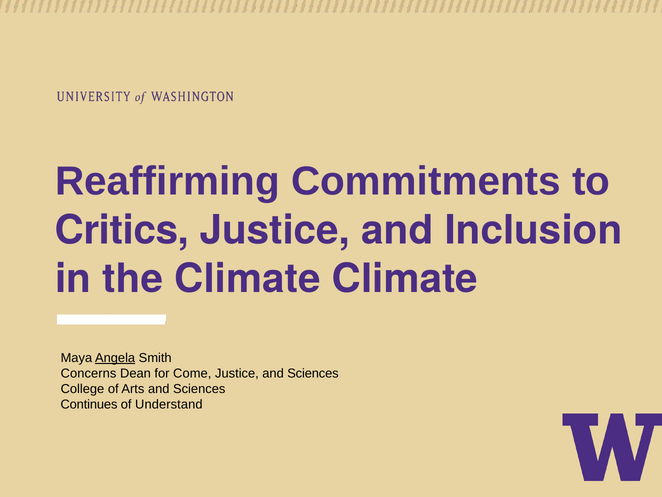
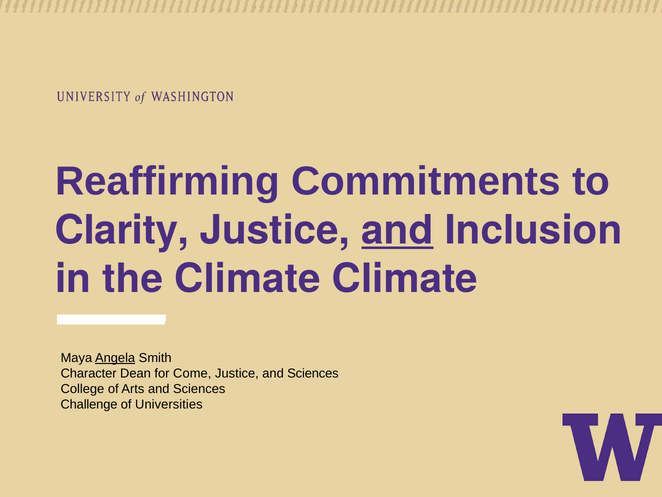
Critics: Critics -> Clarity
and at (397, 230) underline: none -> present
Concerns: Concerns -> Character
Continues: Continues -> Challenge
Understand: Understand -> Universities
